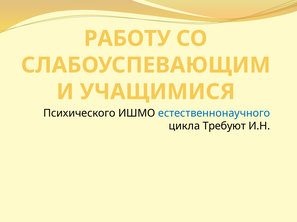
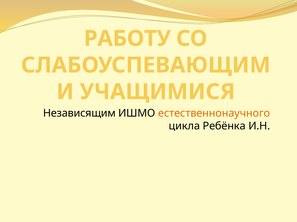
Психического: Психического -> Независящим
естественнонаучного colour: blue -> orange
Требуют: Требуют -> Ребёнка
